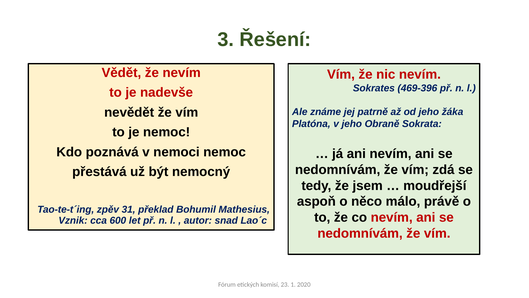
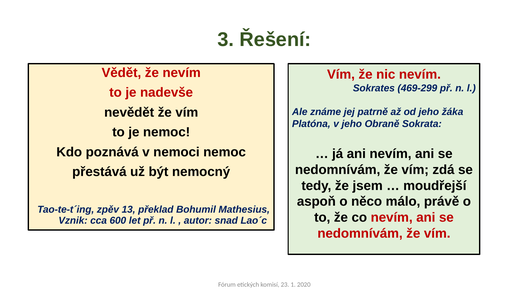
469-396: 469-396 -> 469-299
31: 31 -> 13
